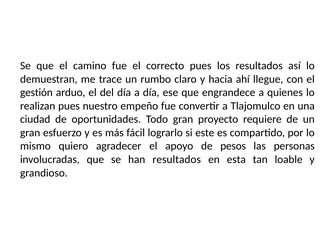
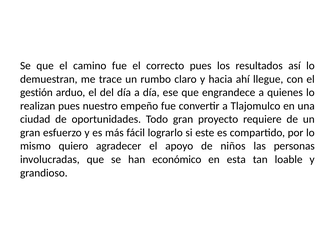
pesos: pesos -> niños
han resultados: resultados -> económico
